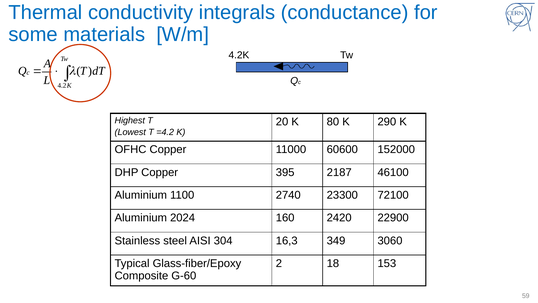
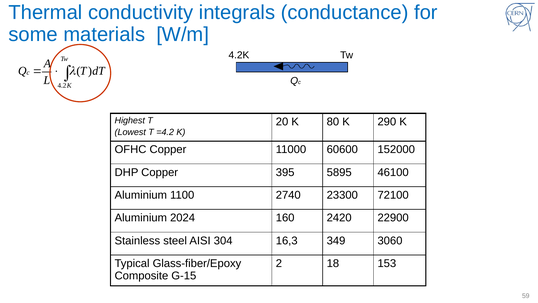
2187: 2187 -> 5895
G-60: G-60 -> G-15
